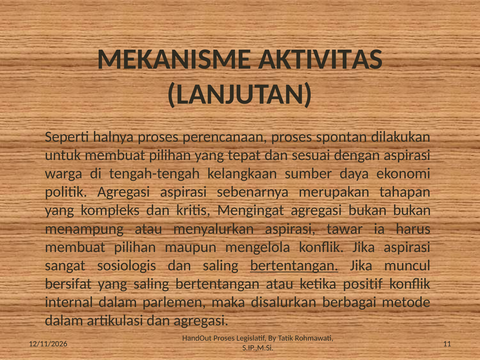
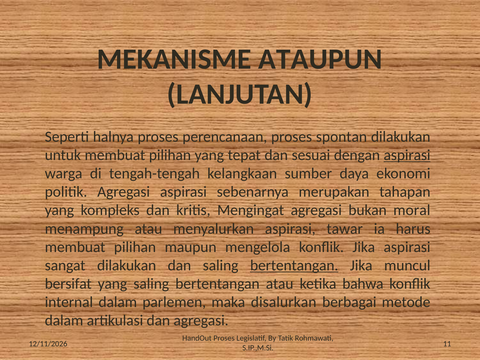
AKTIVITAS: AKTIVITAS -> ATAUPUN
aspirasi at (407, 155) underline: none -> present
bukan bukan: bukan -> moral
sangat sosiologis: sosiologis -> dilakukan
positif: positif -> bahwa
